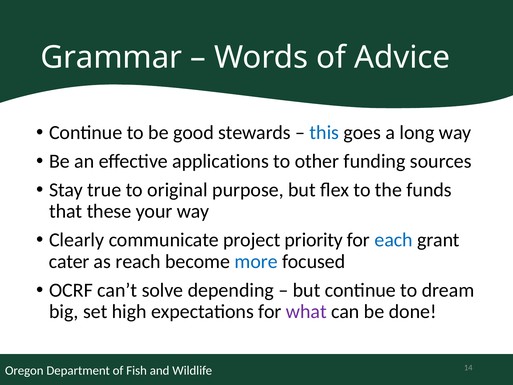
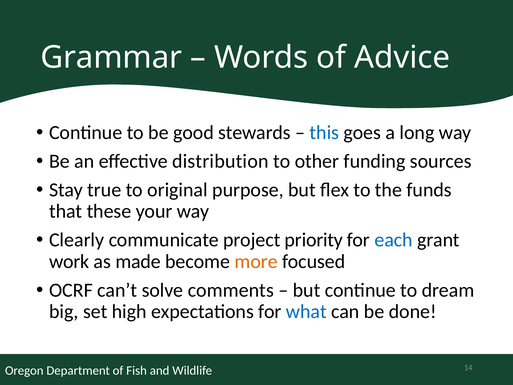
applications: applications -> distribution
cater: cater -> work
reach: reach -> made
more colour: blue -> orange
depending: depending -> comments
what colour: purple -> blue
